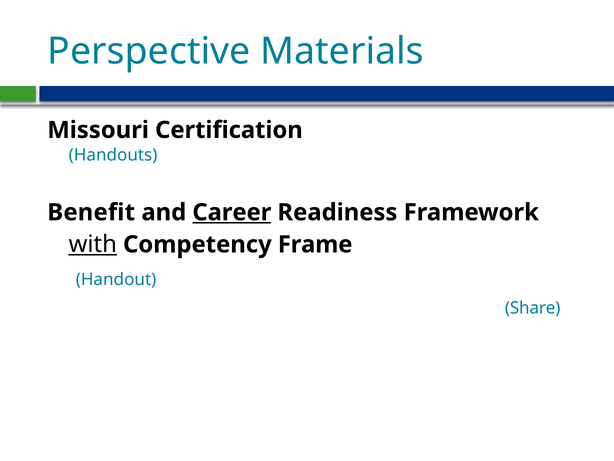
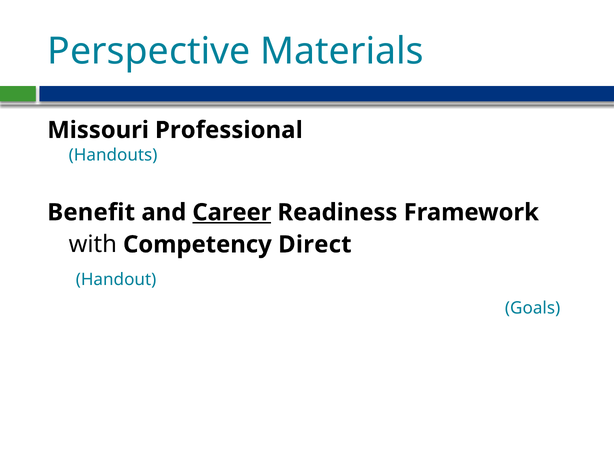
Certification: Certification -> Professional
with underline: present -> none
Frame: Frame -> Direct
Share: Share -> Goals
